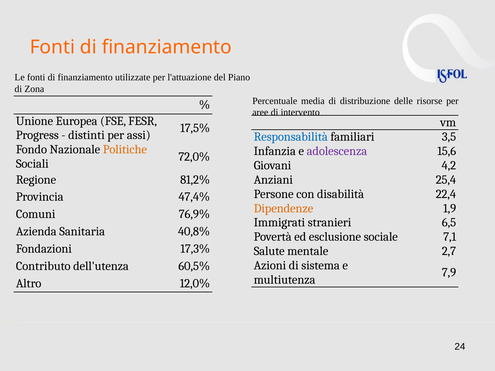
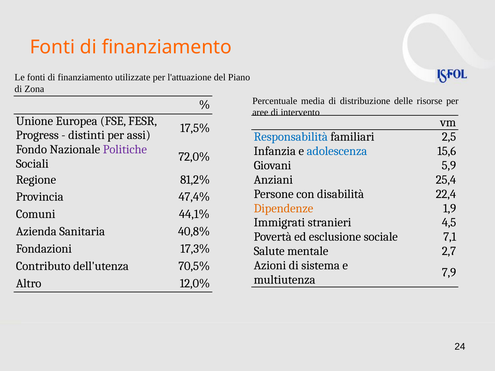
3,5: 3,5 -> 2,5
Politiche colour: orange -> purple
adolescenza colour: purple -> blue
4,2: 4,2 -> 5,9
76,9%: 76,9% -> 44,1%
6,5: 6,5 -> 4,5
60,5%: 60,5% -> 70,5%
